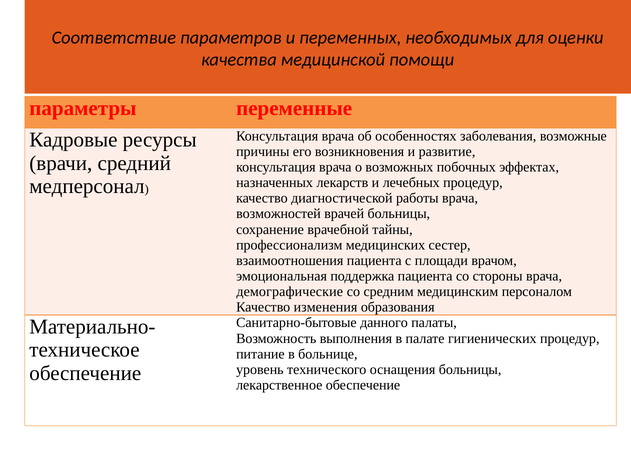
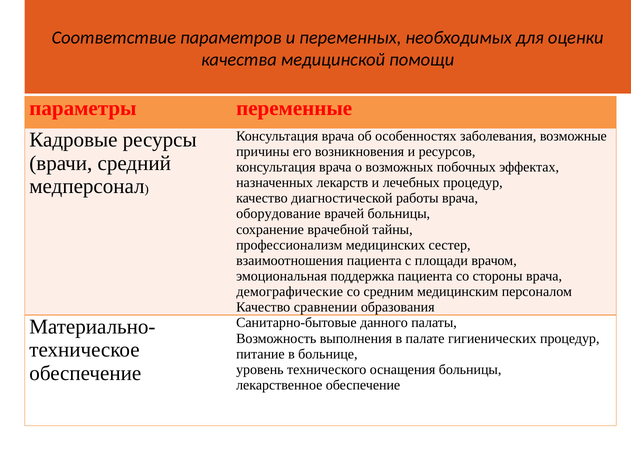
развитие: развитие -> ресурсов
возможностей: возможностей -> оборудование
изменения: изменения -> сравнении
